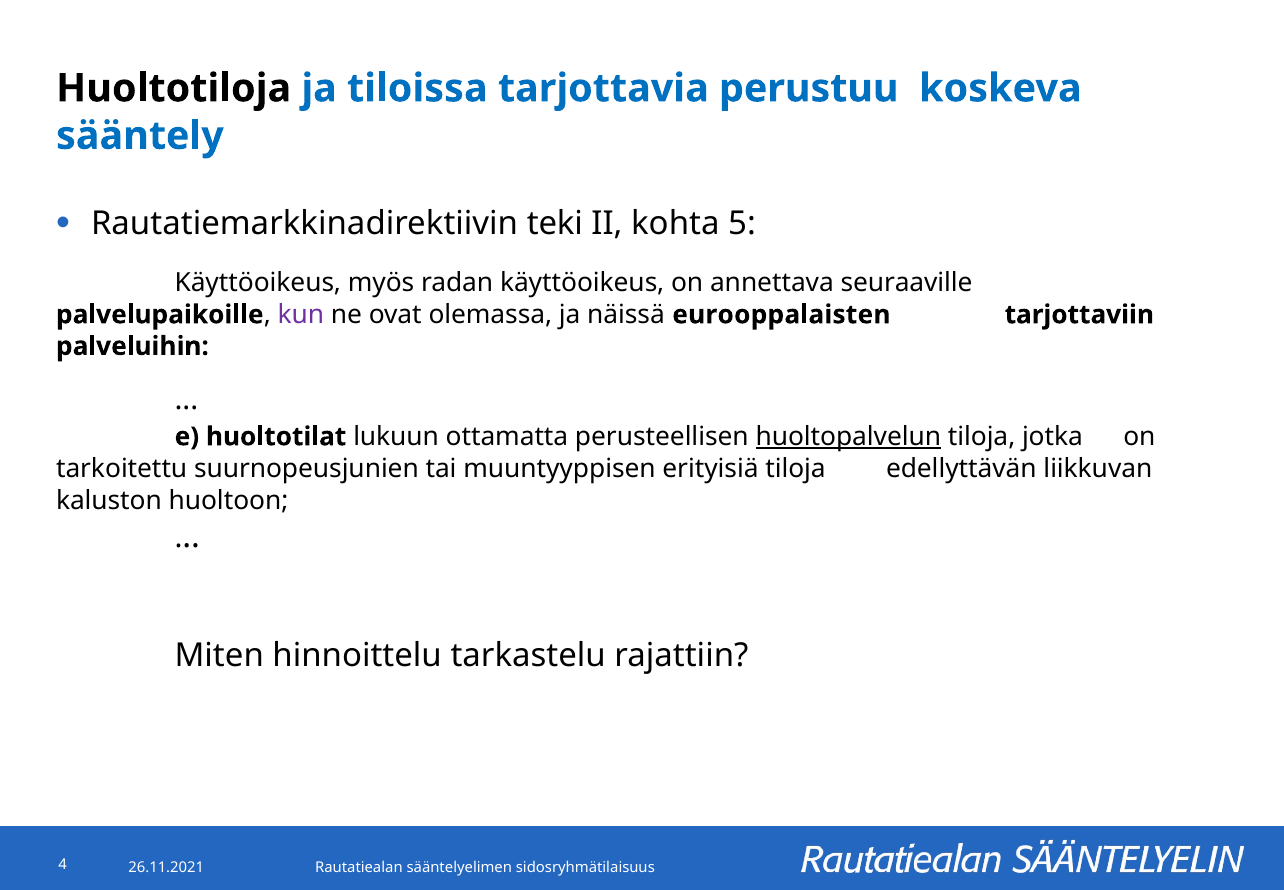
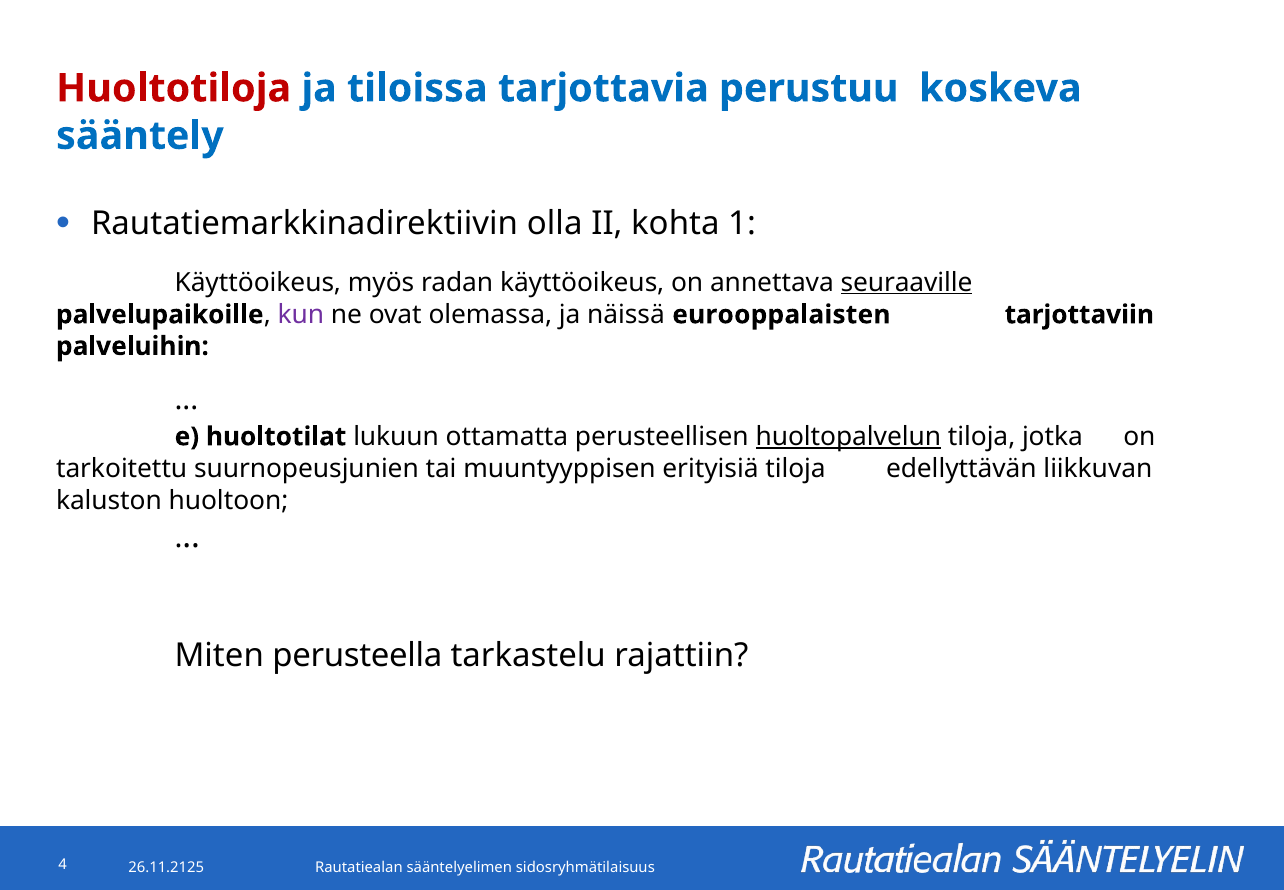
Huoltotiloja colour: black -> red
teki: teki -> olla
5: 5 -> 1
seuraaville underline: none -> present
hinnoittelu: hinnoittelu -> perusteella
26.11.2021: 26.11.2021 -> 26.11.2125
